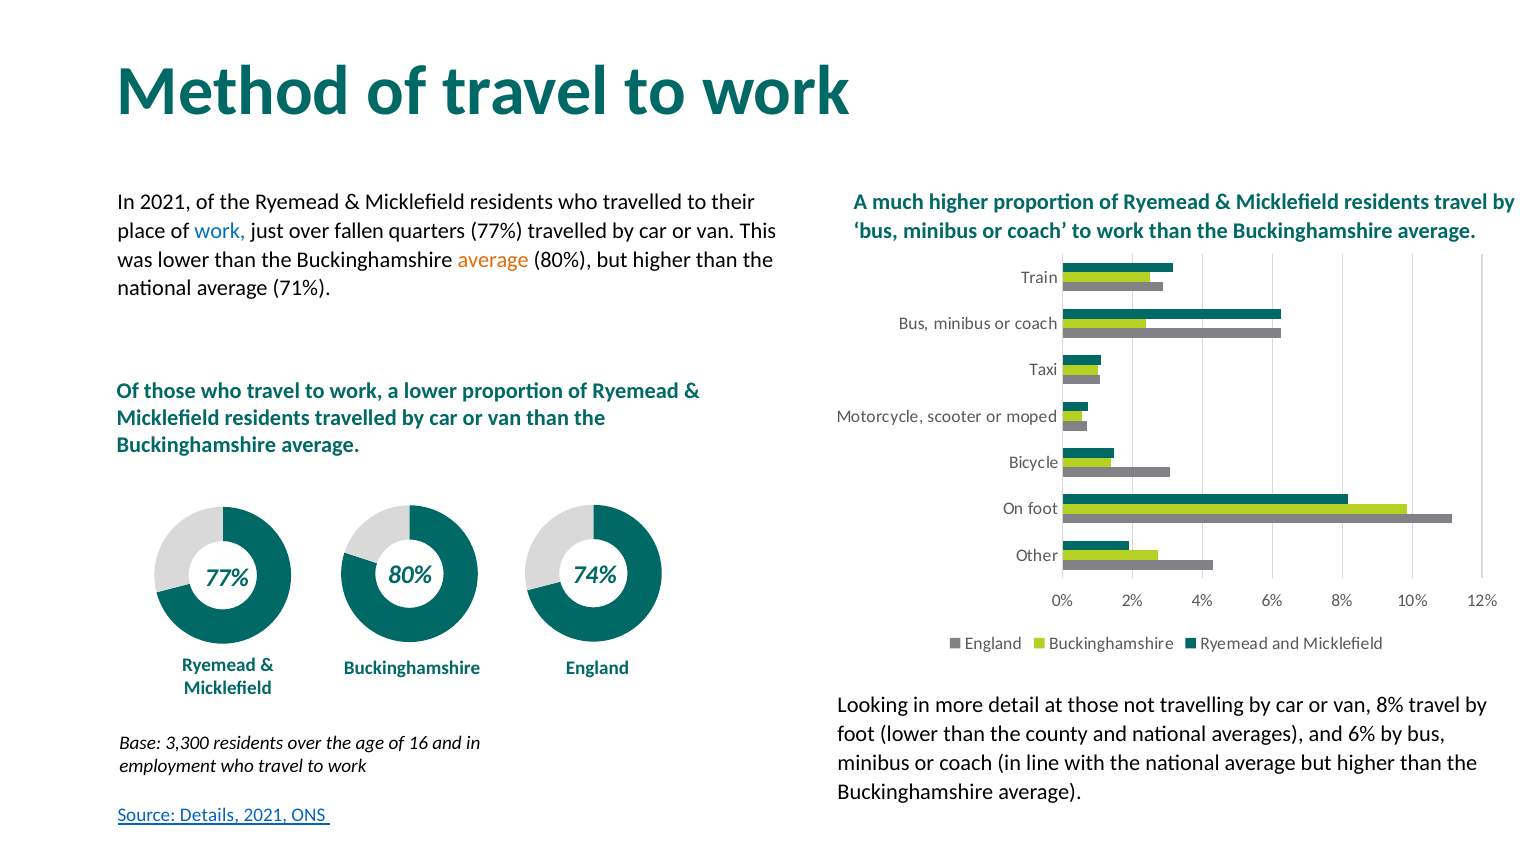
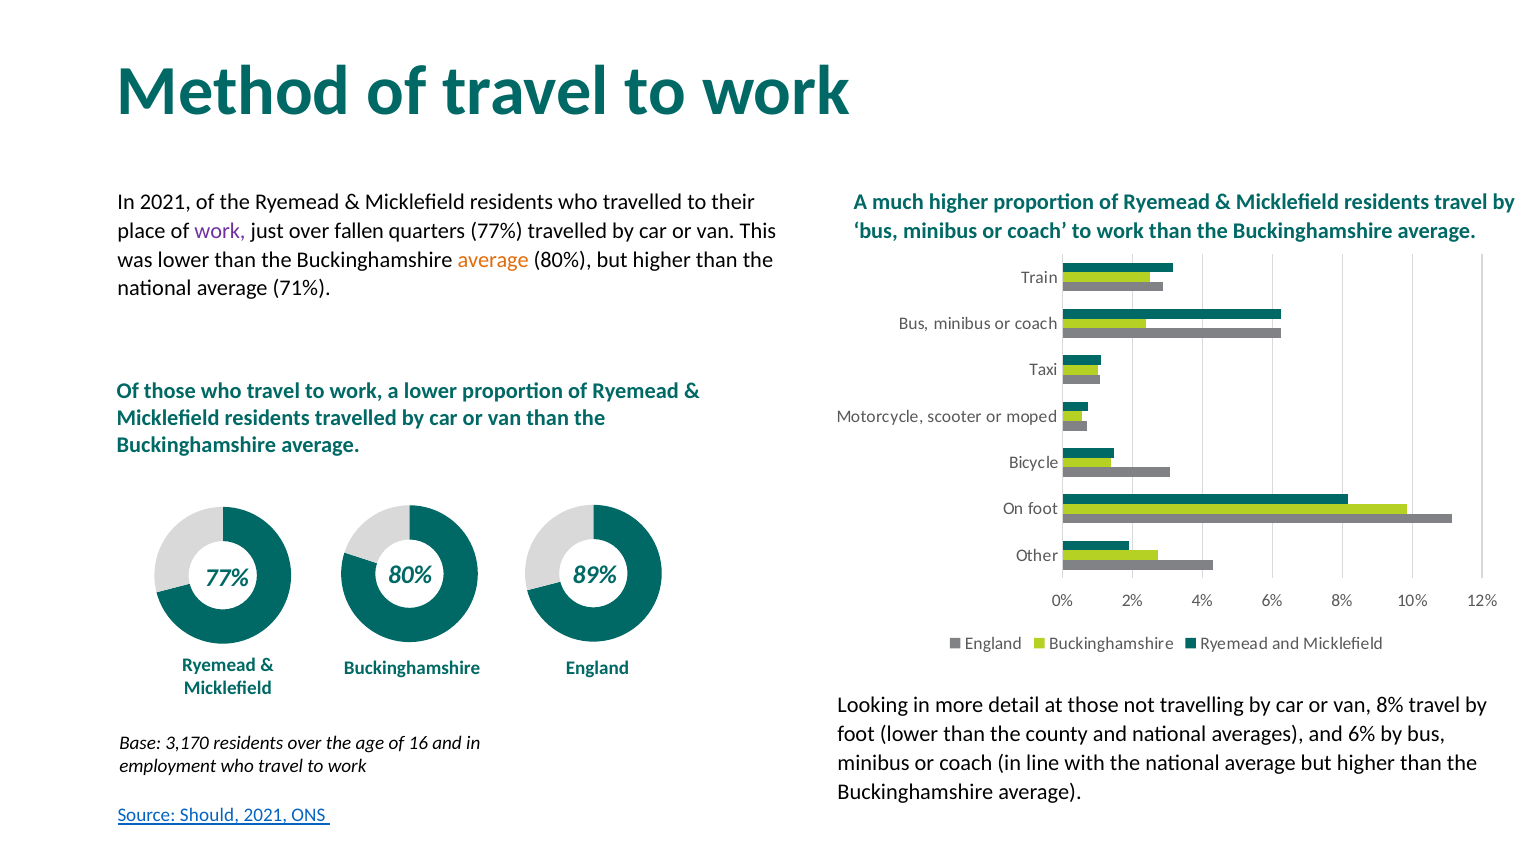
work at (220, 231) colour: blue -> purple
74%: 74% -> 89%
3,300: 3,300 -> 3,170
Details: Details -> Should
